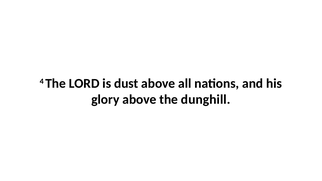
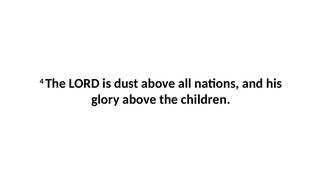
dunghill: dunghill -> children
